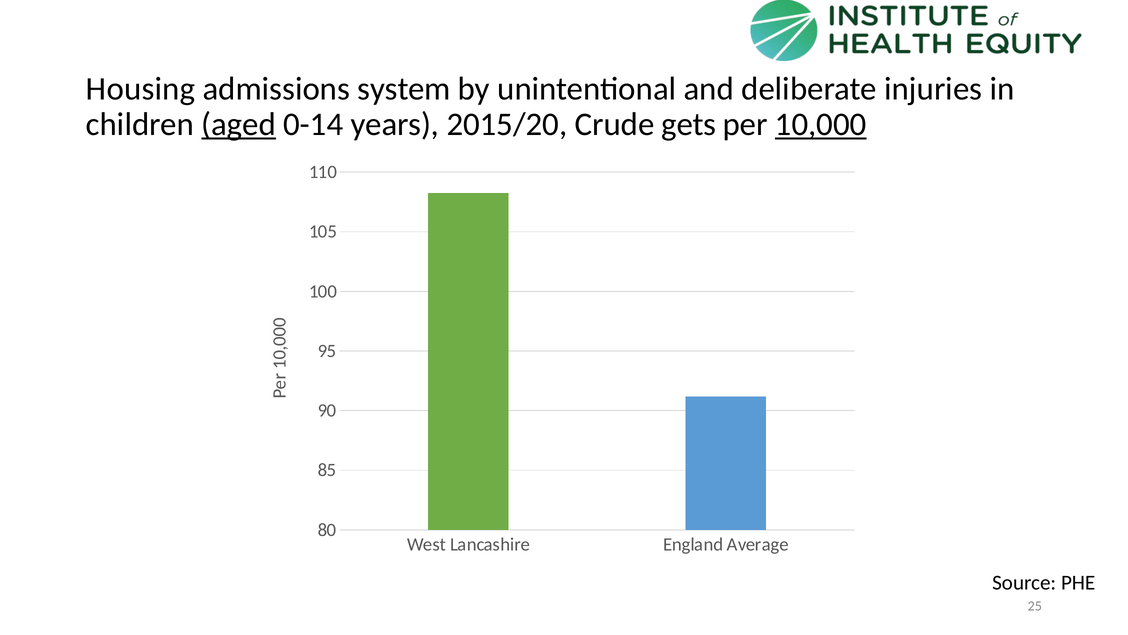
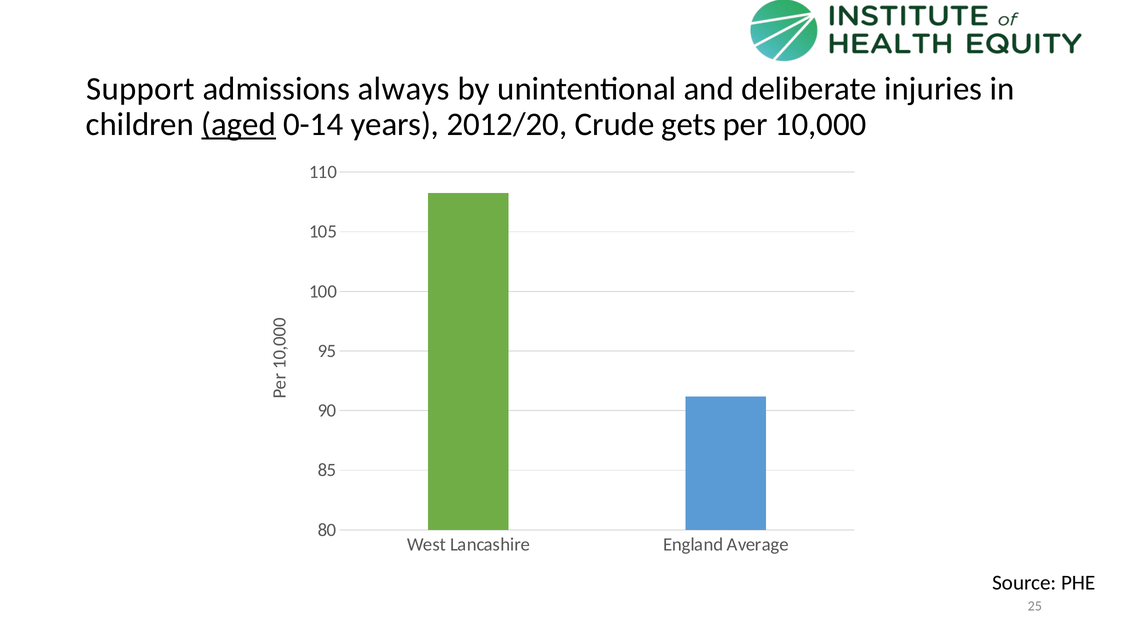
Housing: Housing -> Support
system: system -> always
2015/20: 2015/20 -> 2012/20
10,000 underline: present -> none
